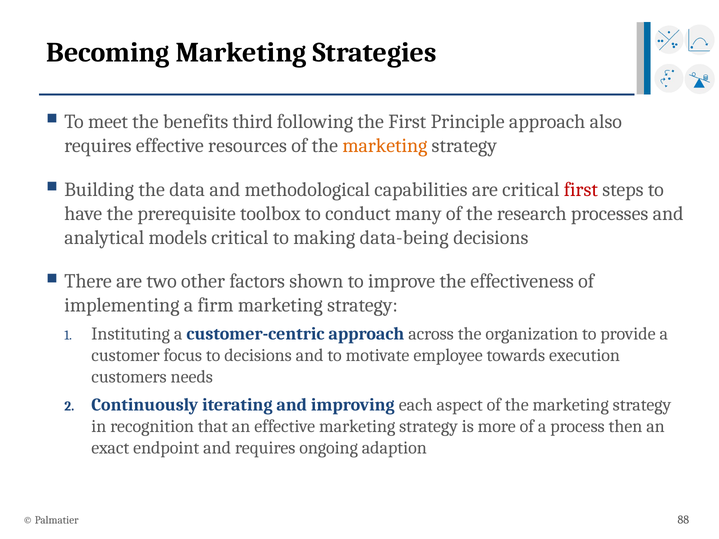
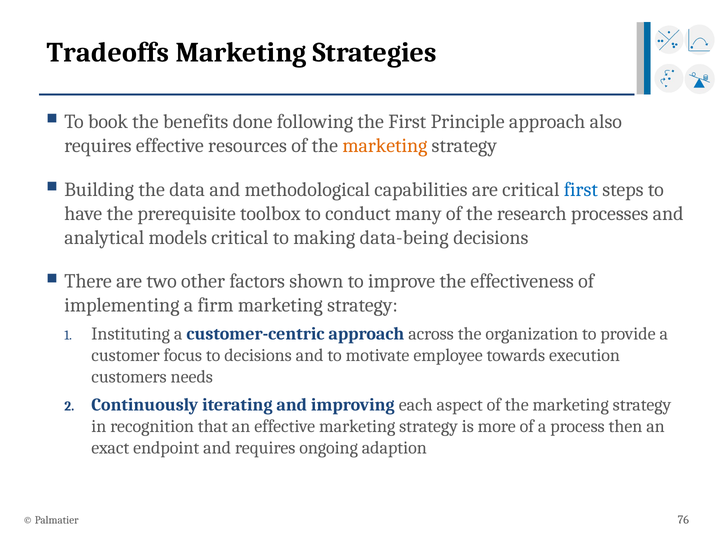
Becoming: Becoming -> Tradeoffs
meet: meet -> book
third: third -> done
first at (581, 190) colour: red -> blue
88: 88 -> 76
